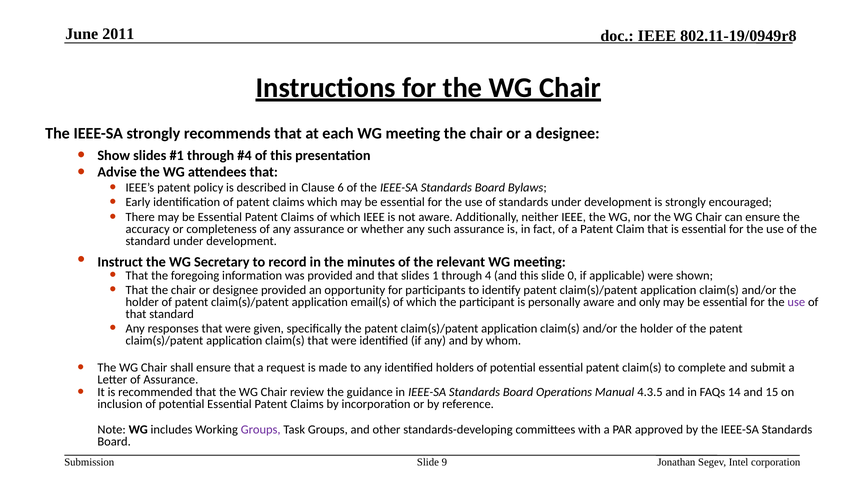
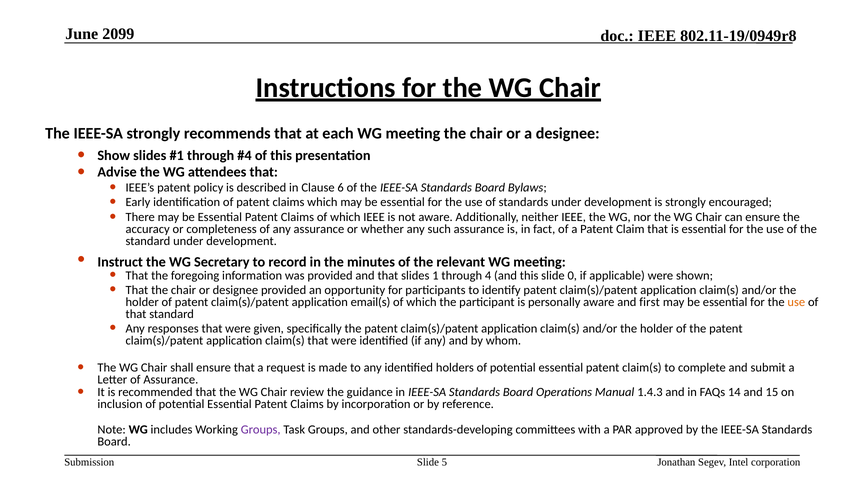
2011: 2011 -> 2099
only: only -> first
use at (796, 302) colour: purple -> orange
4.3.5: 4.3.5 -> 1.4.3
9: 9 -> 5
